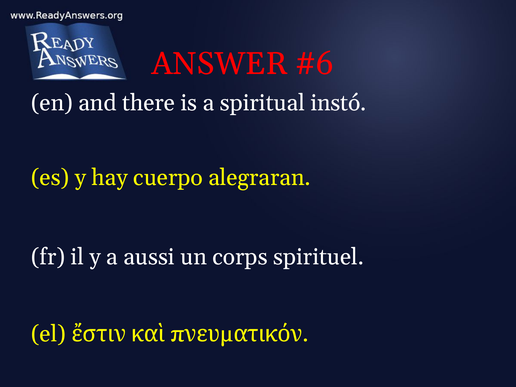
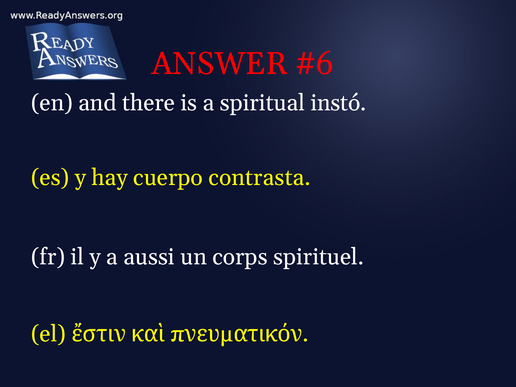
alegraran: alegraran -> contrasta
